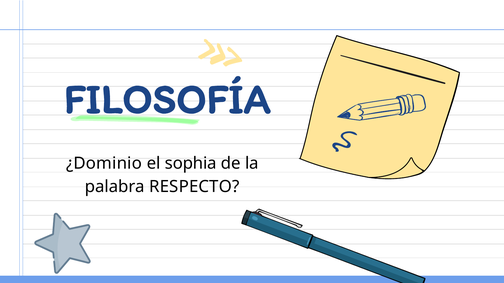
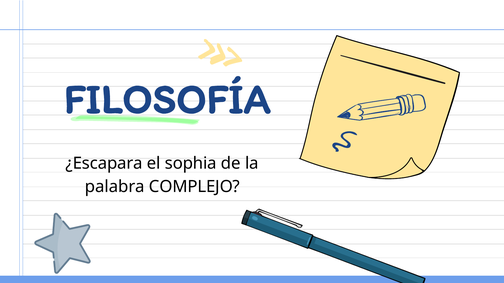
¿Dominio: ¿Dominio -> ¿Escapara
RESPECTO: RESPECTO -> COMPLEJO
